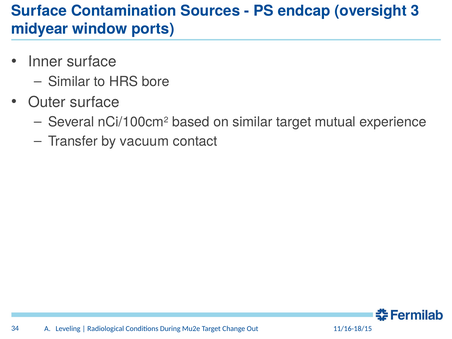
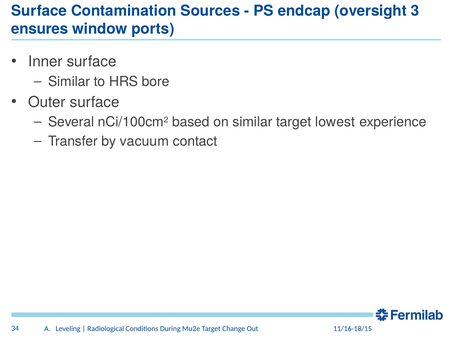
midyear: midyear -> ensures
mutual: mutual -> lowest
